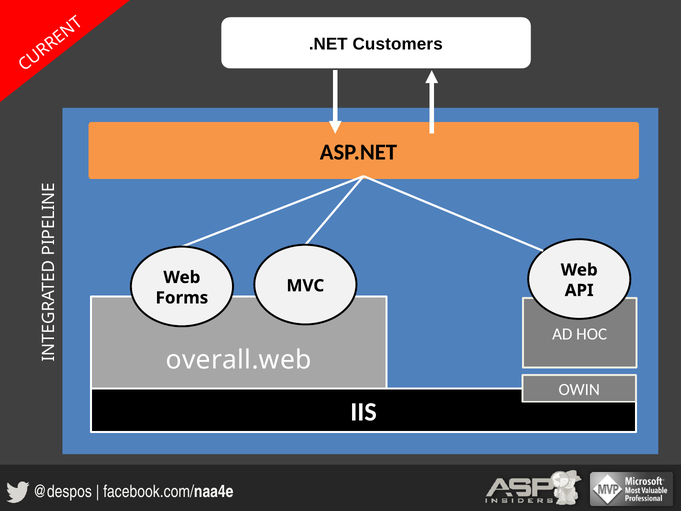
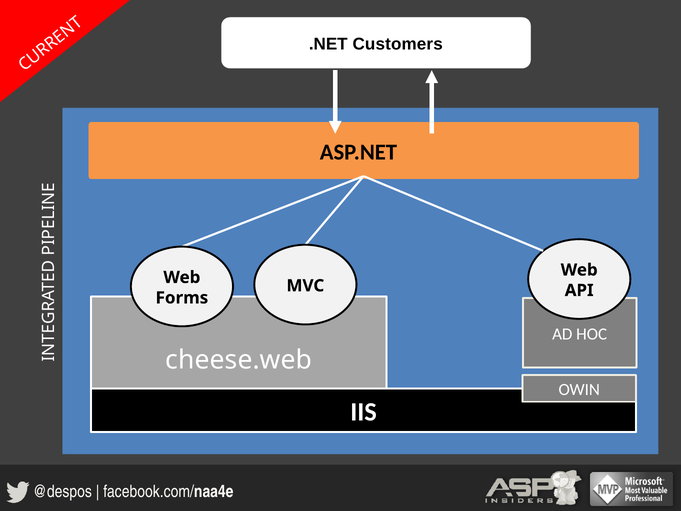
overall.web: overall.web -> cheese.web
